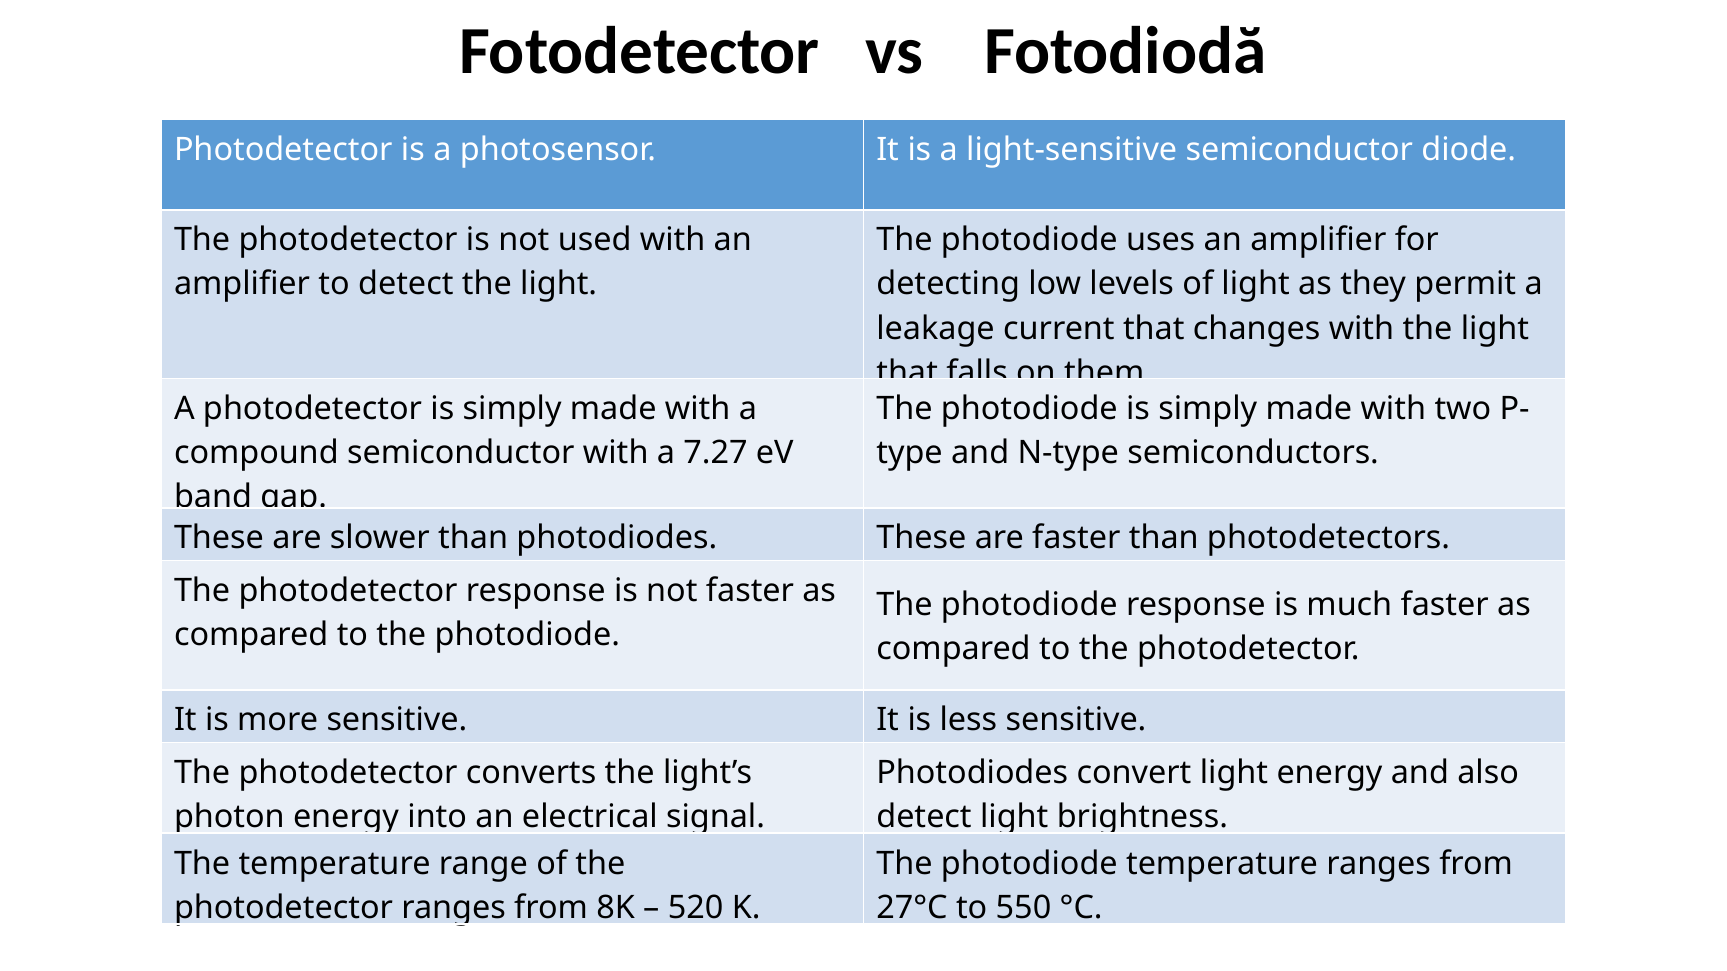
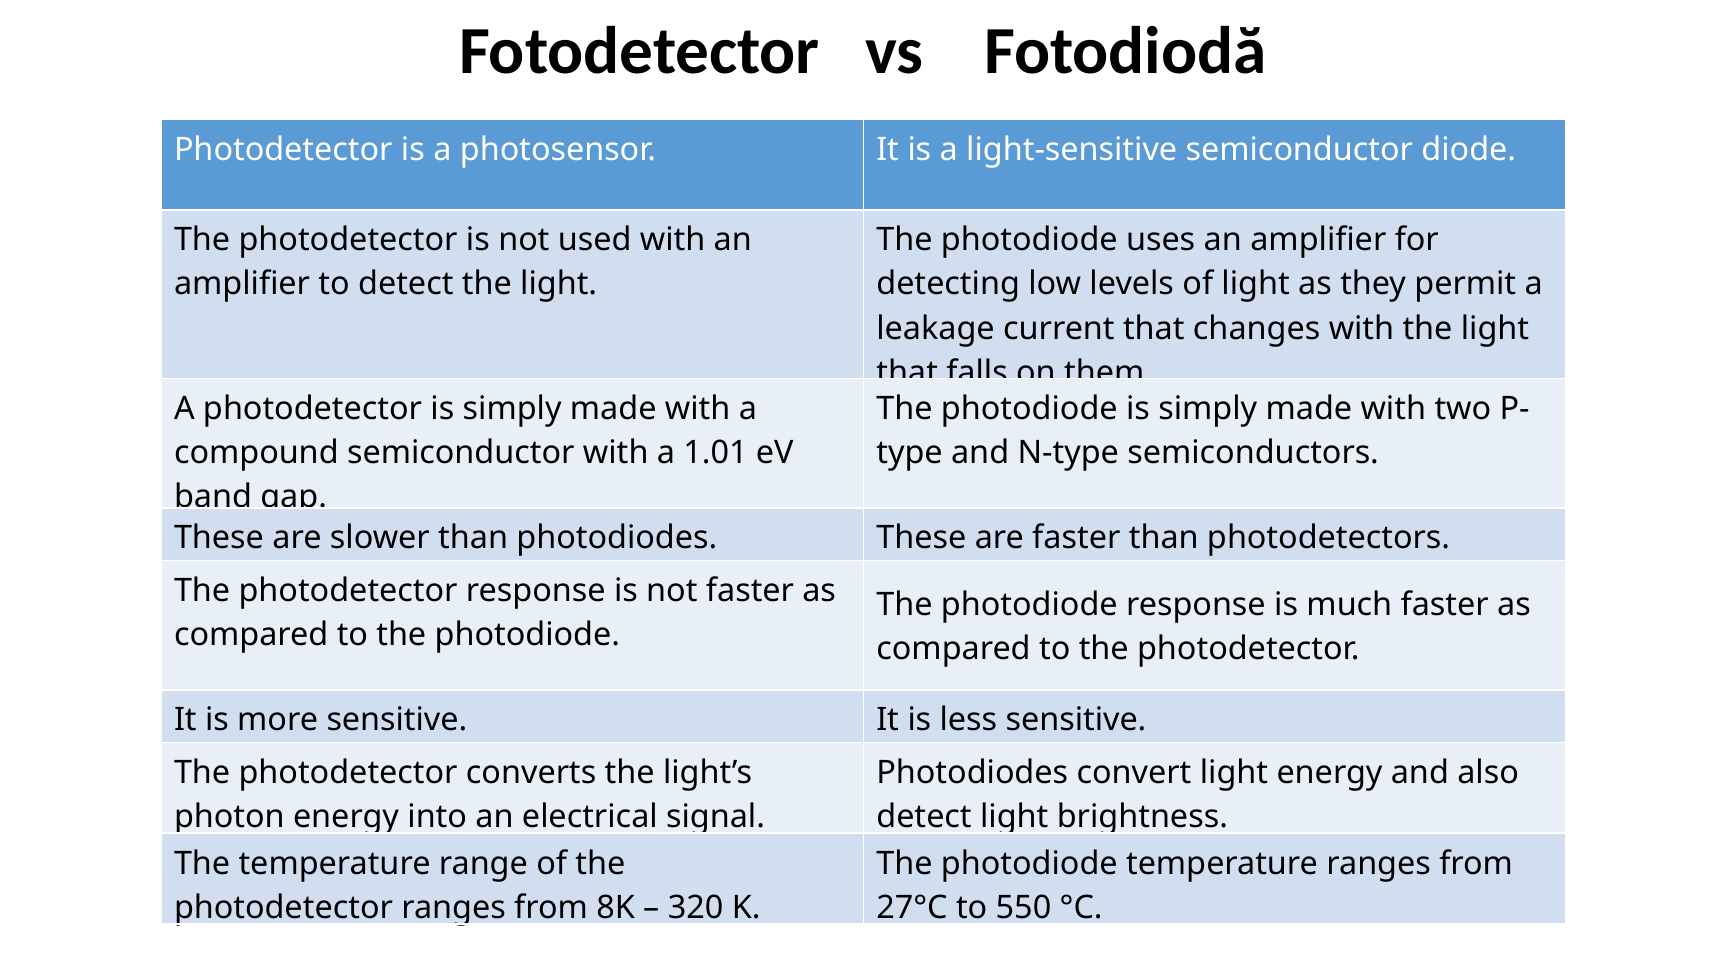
7.27: 7.27 -> 1.01
520: 520 -> 320
